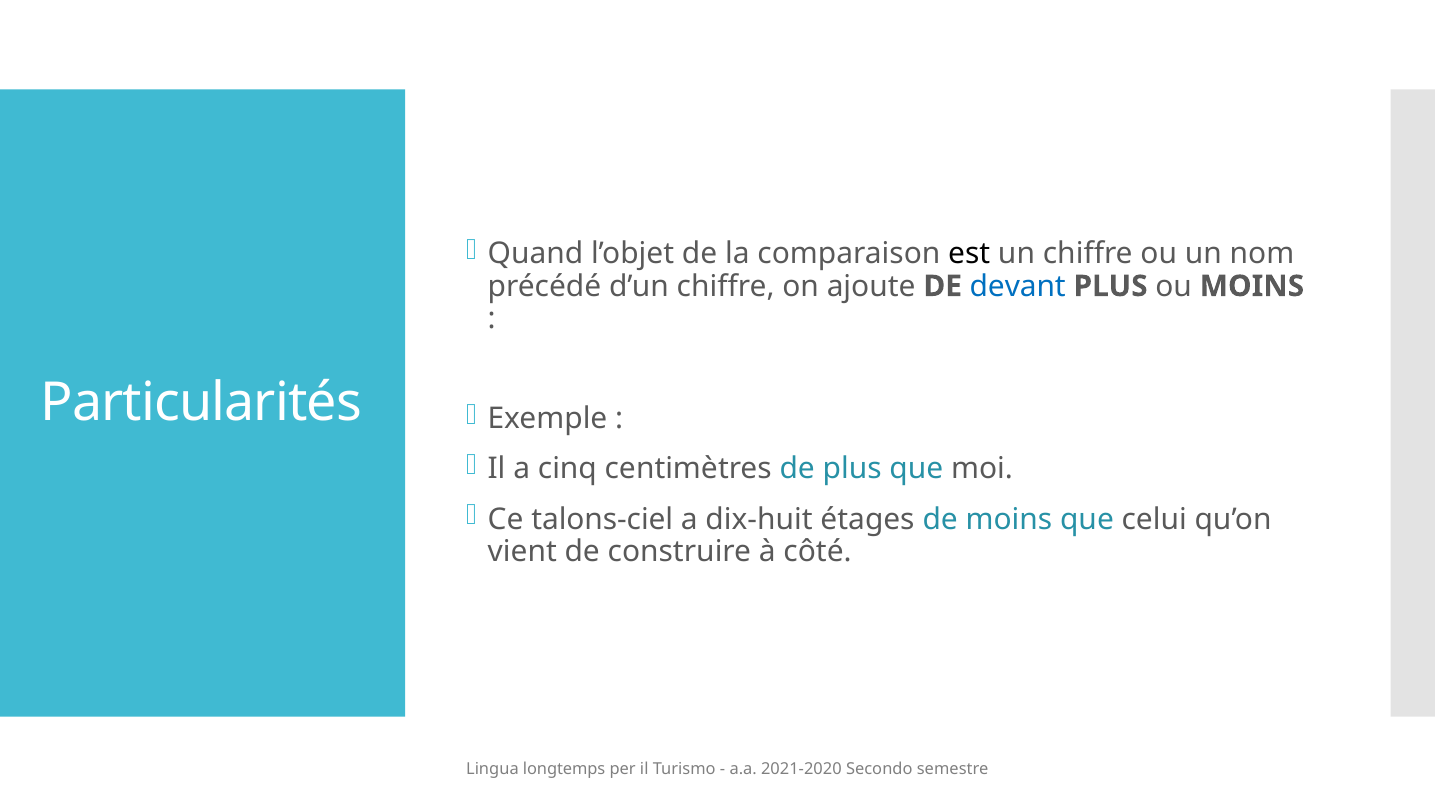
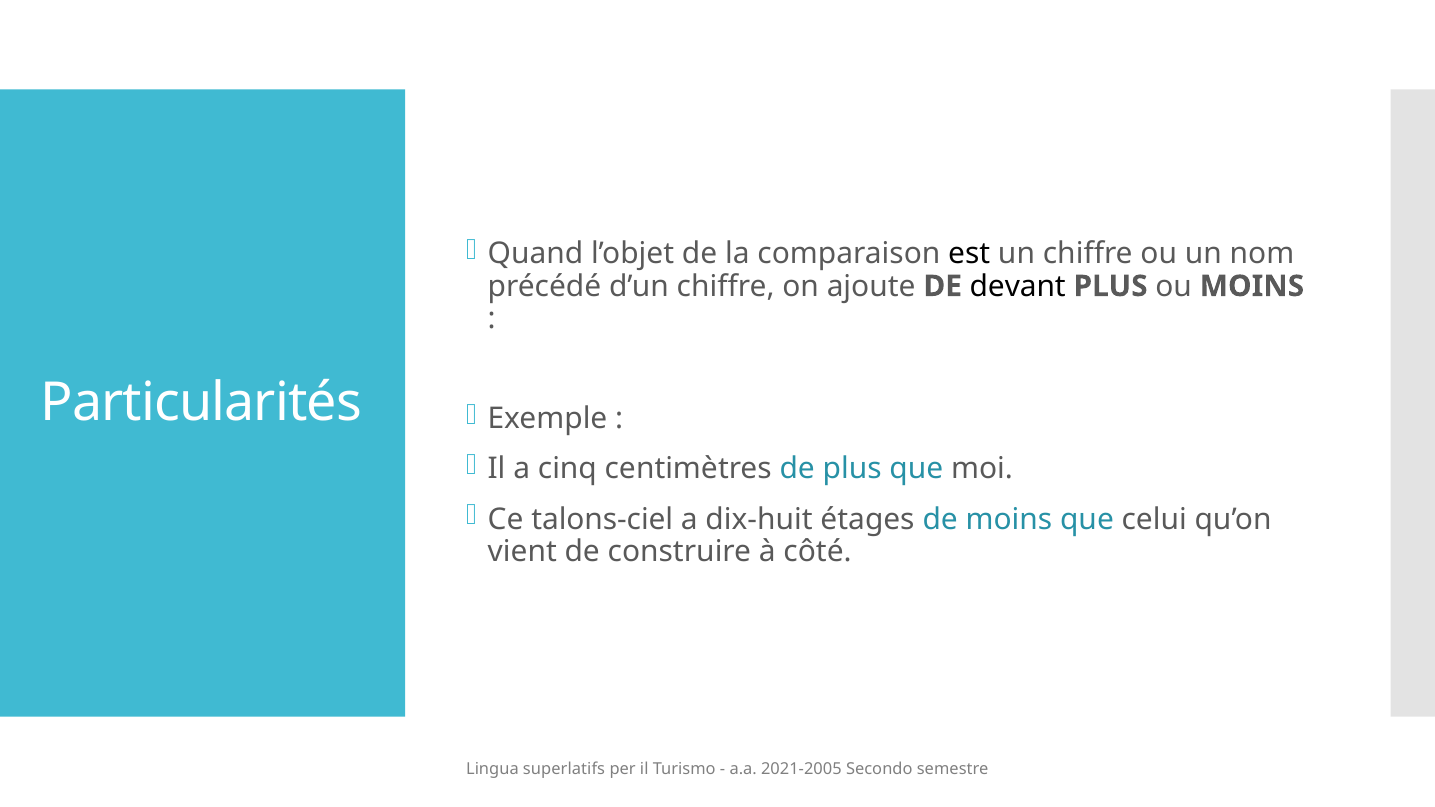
devant colour: blue -> black
longtemps: longtemps -> superlatifs
2021-2020: 2021-2020 -> 2021-2005
